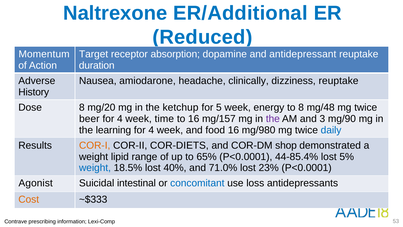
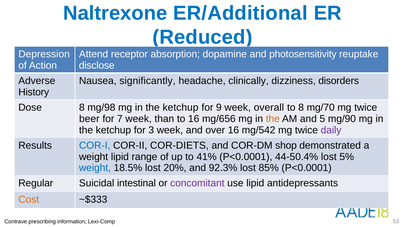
Momentum: Momentum -> Depression
Target: Target -> Attend
antidepressant: antidepressant -> photosensitivity
duration: duration -> disclose
amiodarone: amiodarone -> significantly
dizziness reuptake: reuptake -> disorders
mg/20: mg/20 -> mg/98
5: 5 -> 9
energy: energy -> overall
mg/48: mg/48 -> mg/70
4 at (120, 119): 4 -> 7
time: time -> than
mg/157: mg/157 -> mg/656
the at (273, 119) colour: purple -> orange
3: 3 -> 5
learning at (113, 130): learning -> ketchup
4 at (151, 130): 4 -> 3
food: food -> over
mg/980: mg/980 -> mg/542
daily colour: blue -> purple
COR-I colour: orange -> blue
65%: 65% -> 41%
44-85.4%: 44-85.4% -> 44-50.4%
40%: 40% -> 20%
71.0%: 71.0% -> 92.3%
23%: 23% -> 85%
Agonist: Agonist -> Regular
concomitant colour: blue -> purple
use loss: loss -> lipid
